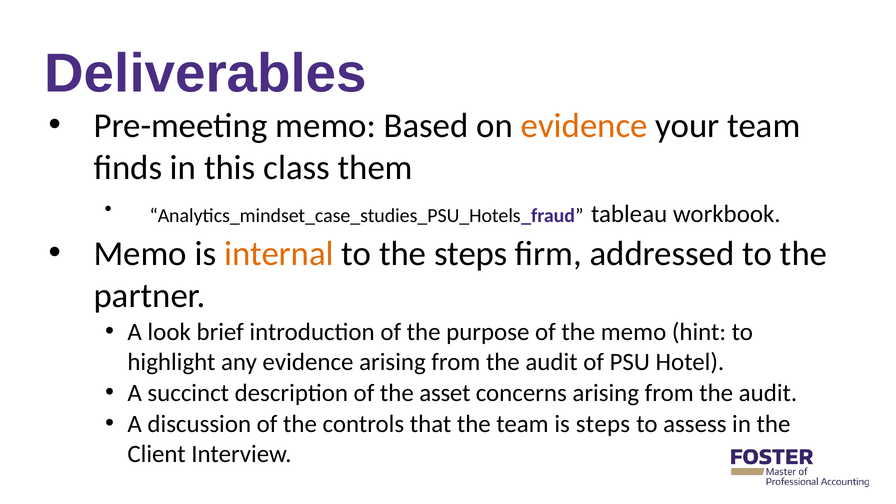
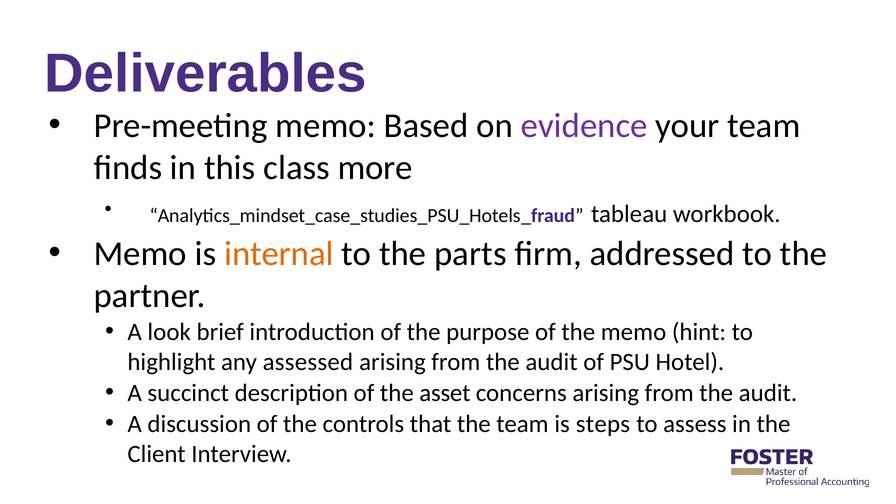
evidence at (584, 126) colour: orange -> purple
them: them -> more
the steps: steps -> parts
any evidence: evidence -> assessed
